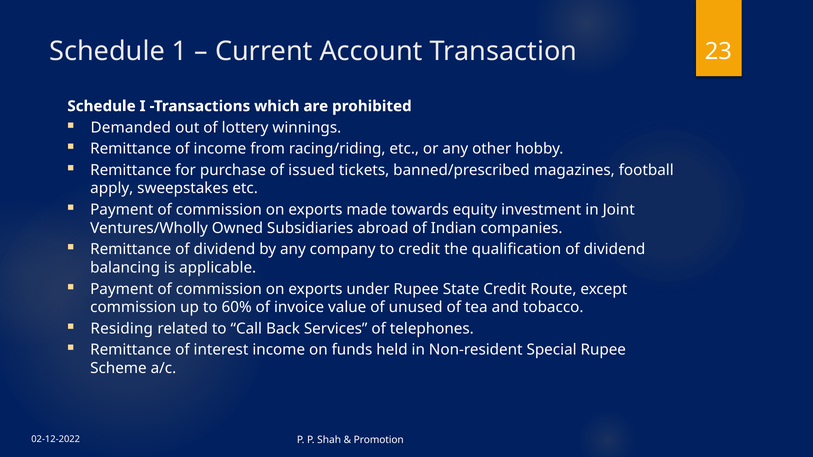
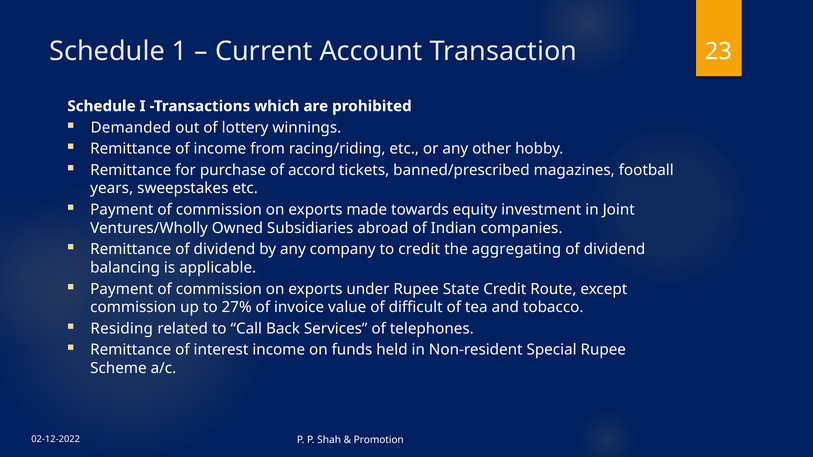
issued: issued -> accord
apply: apply -> years
qualification: qualification -> aggregating
60%: 60% -> 27%
unused: unused -> difficult
